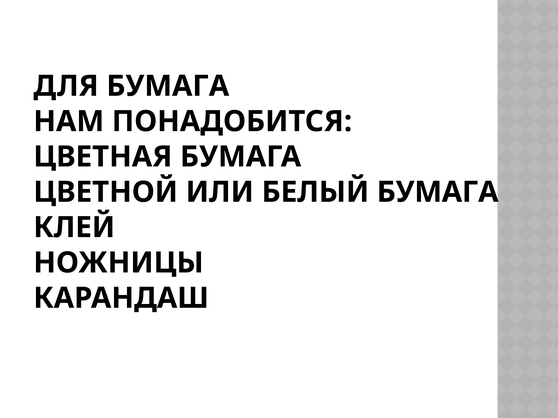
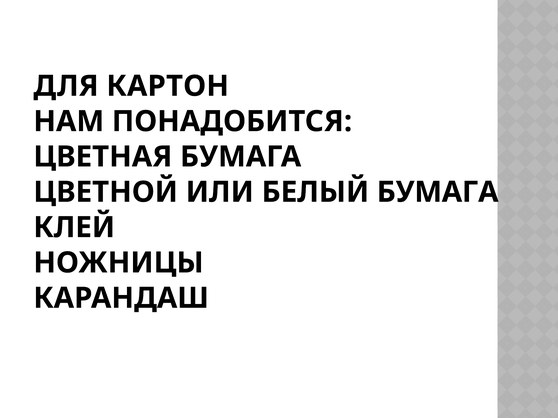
ДЛЯ БУМАГА: БУМАГА -> КАРТОН
